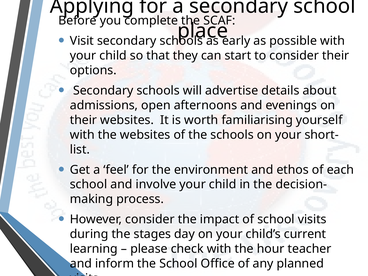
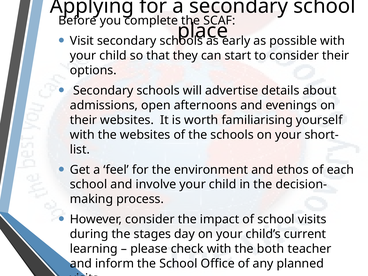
hour: hour -> both
